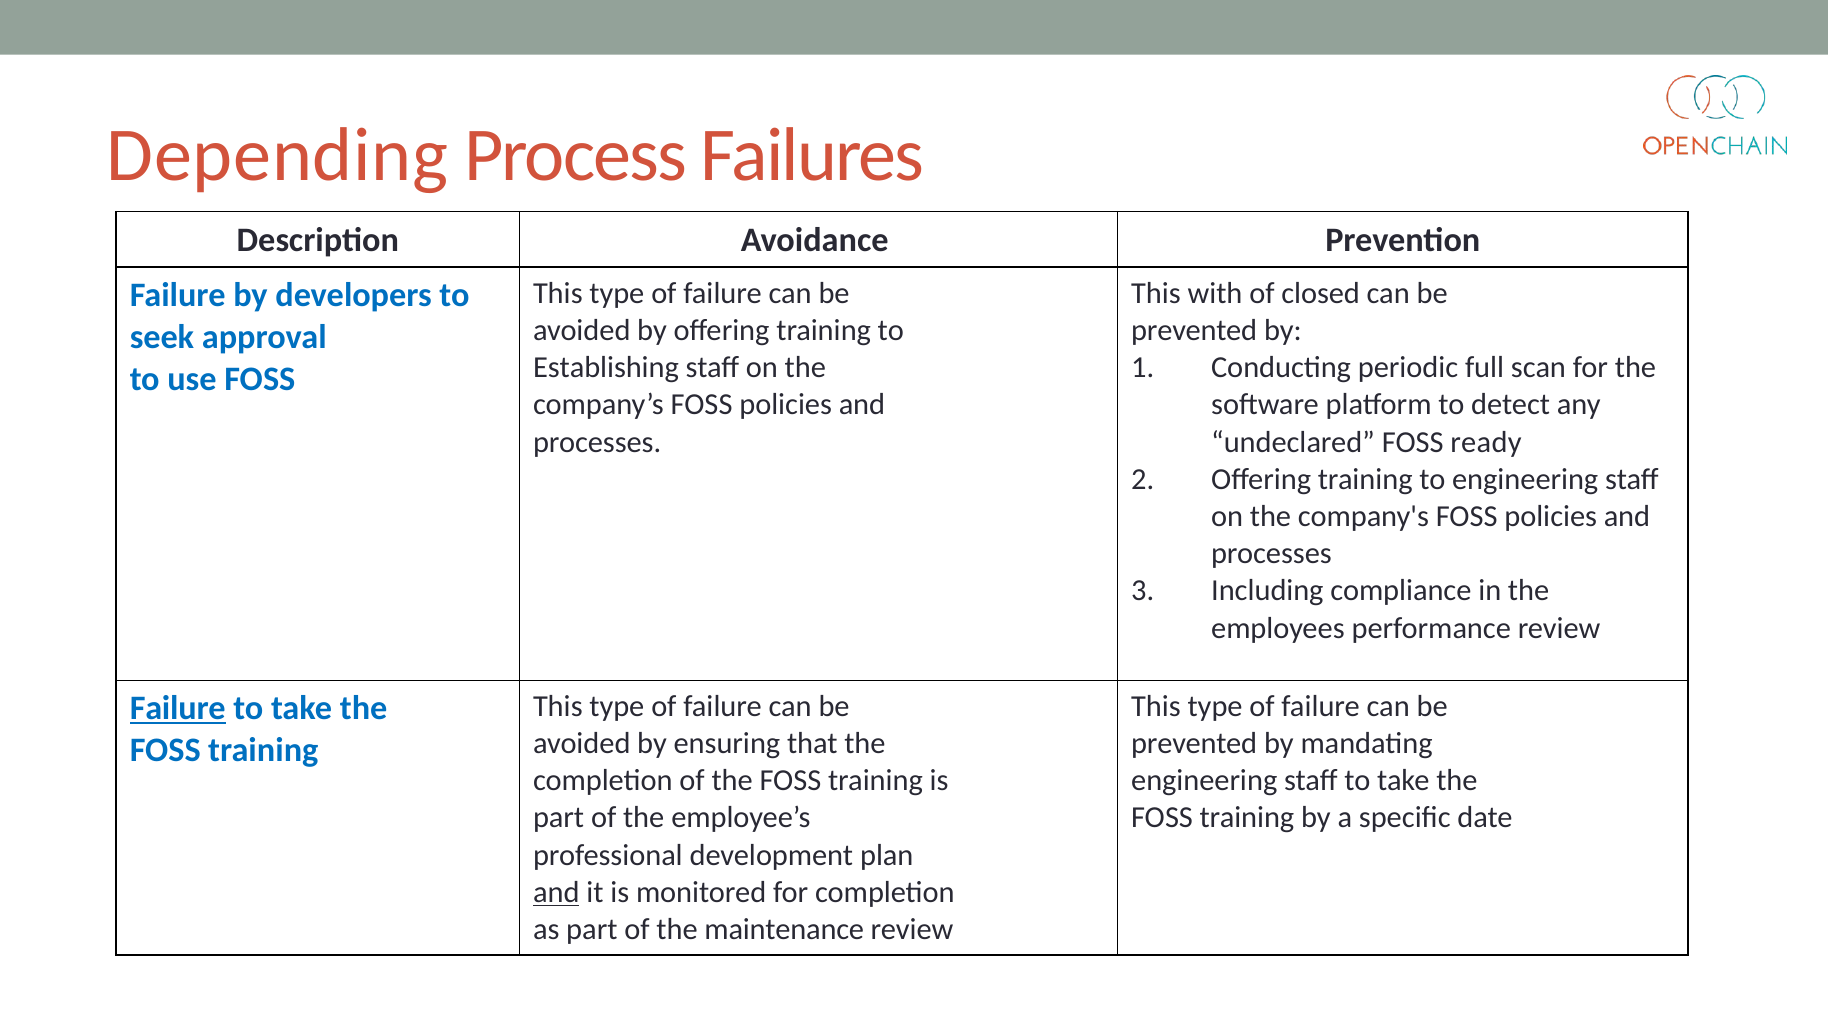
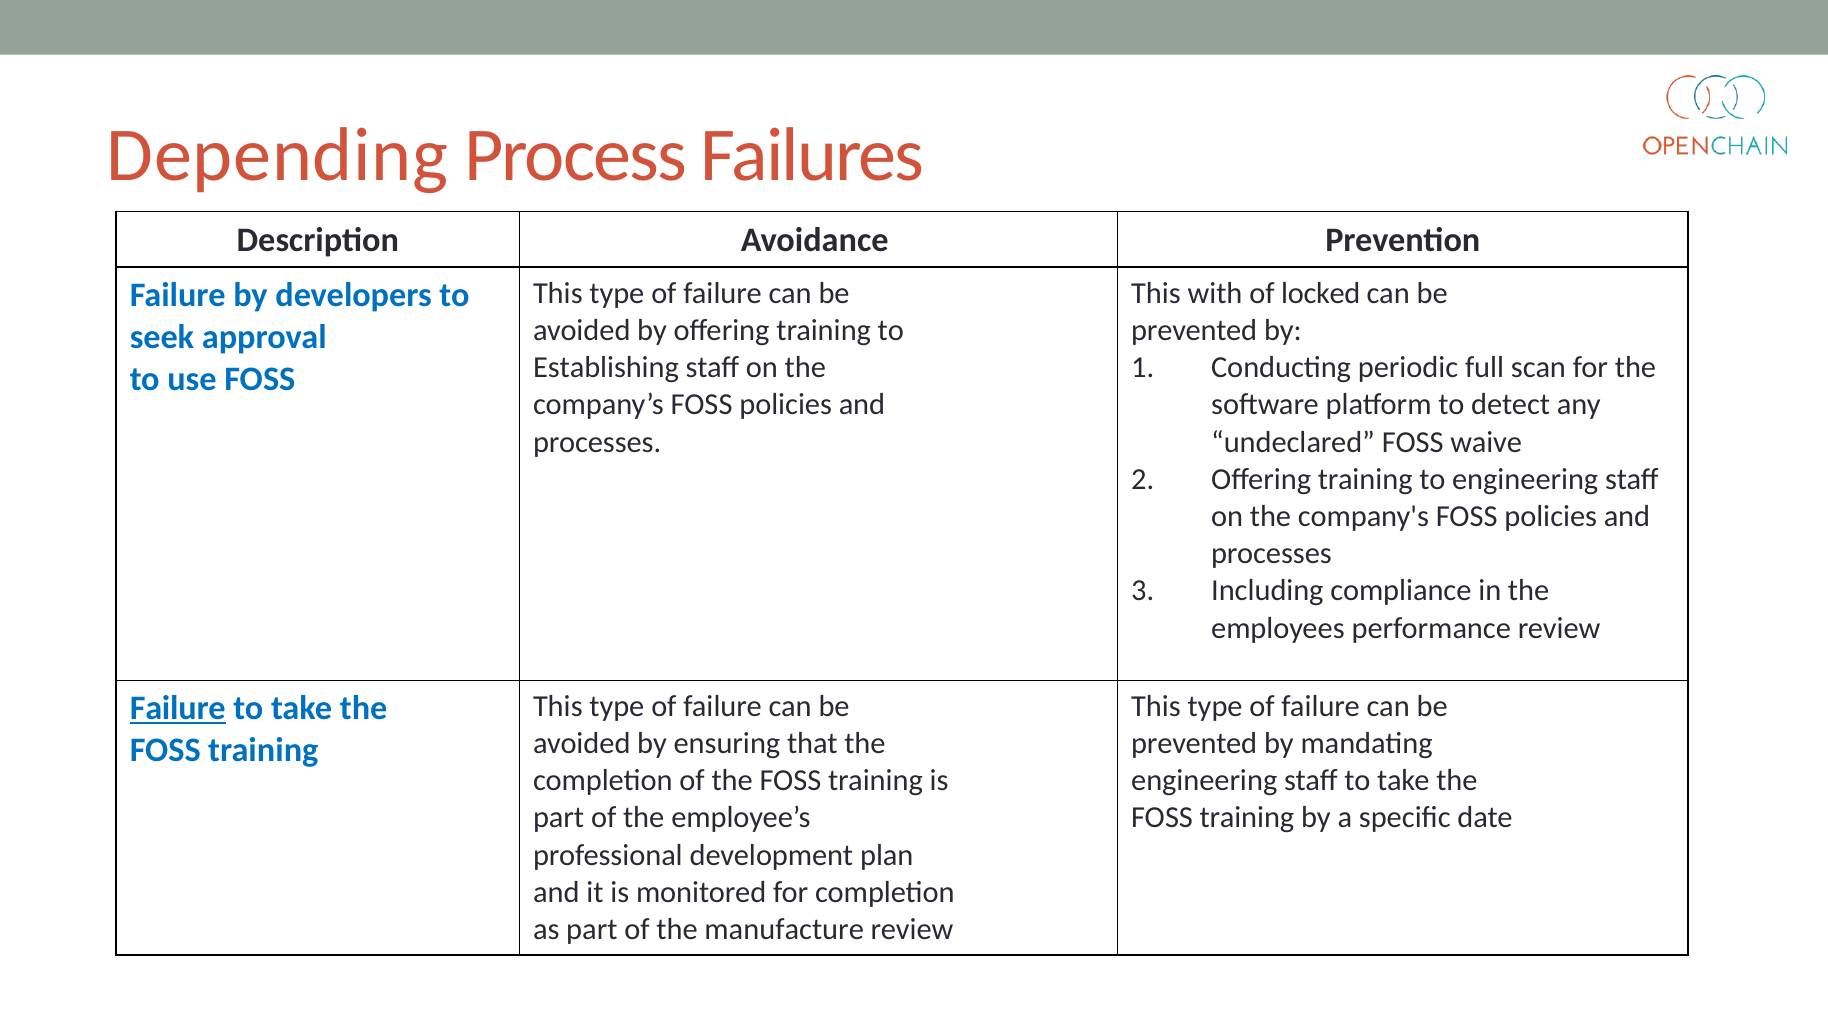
closed: closed -> locked
ready: ready -> waive
and at (556, 893) underline: present -> none
maintenance: maintenance -> manufacture
